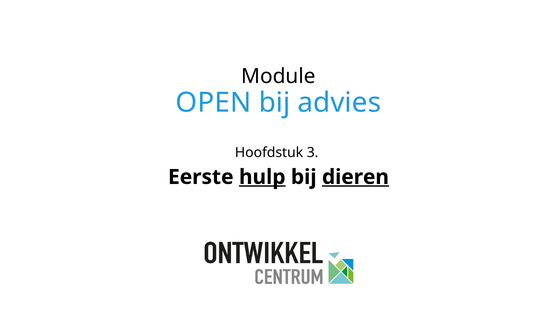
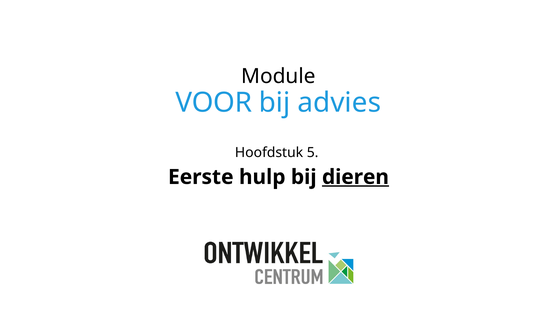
OPEN: OPEN -> VOOR
3: 3 -> 5
hulp underline: present -> none
